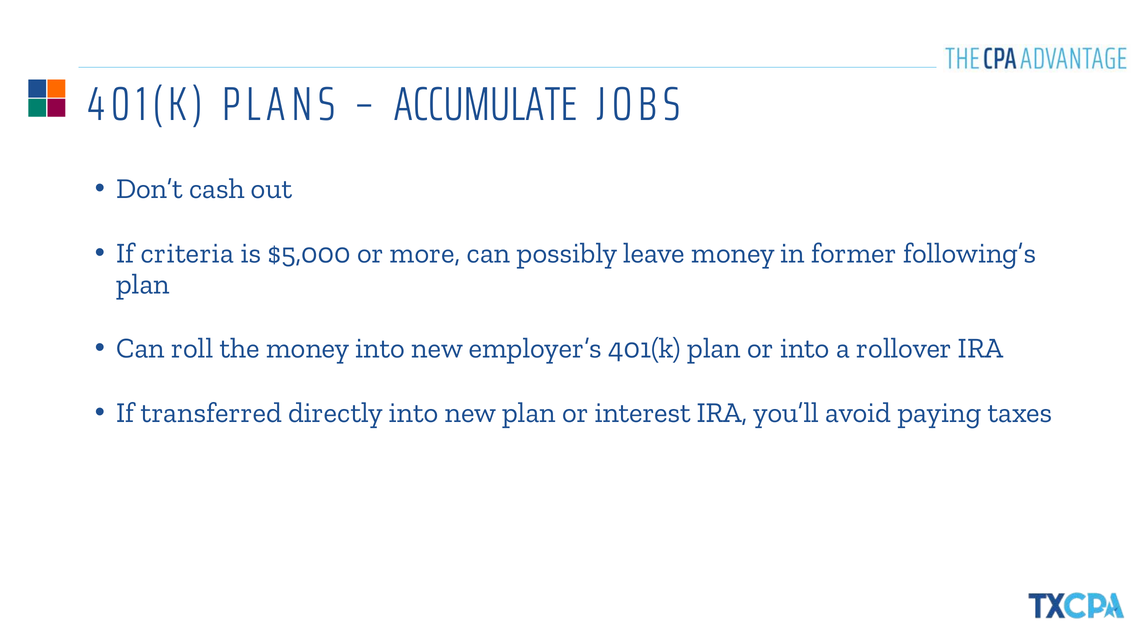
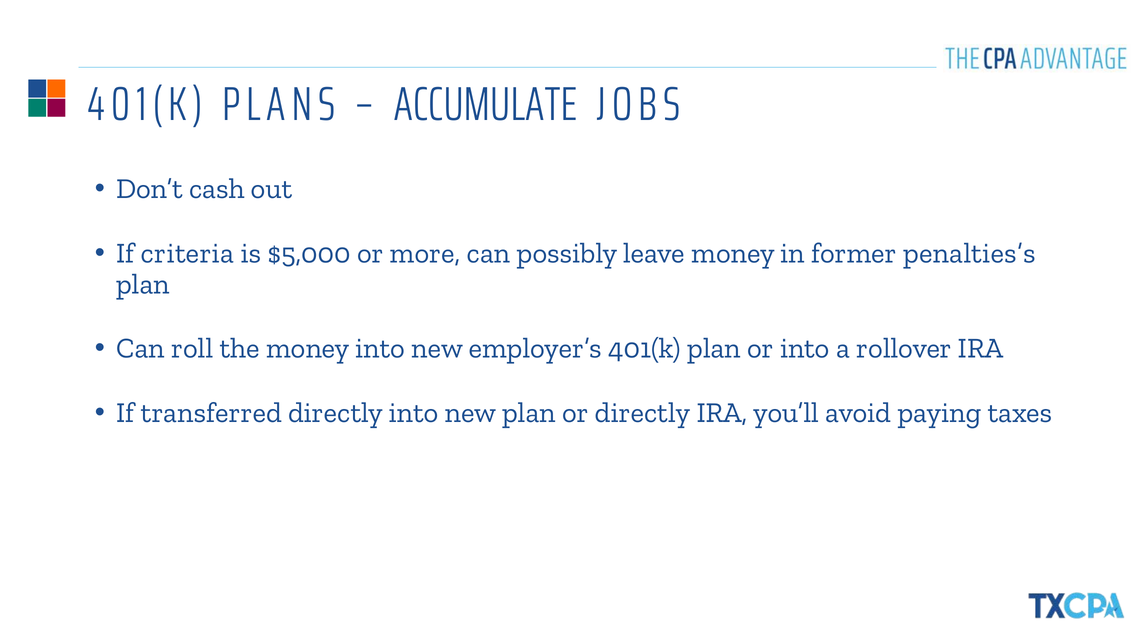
following’s: following’s -> penalties’s
or interest: interest -> directly
